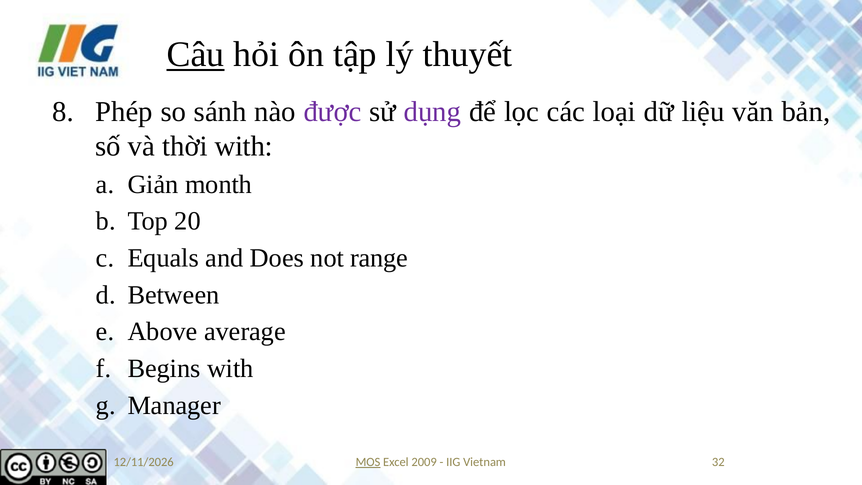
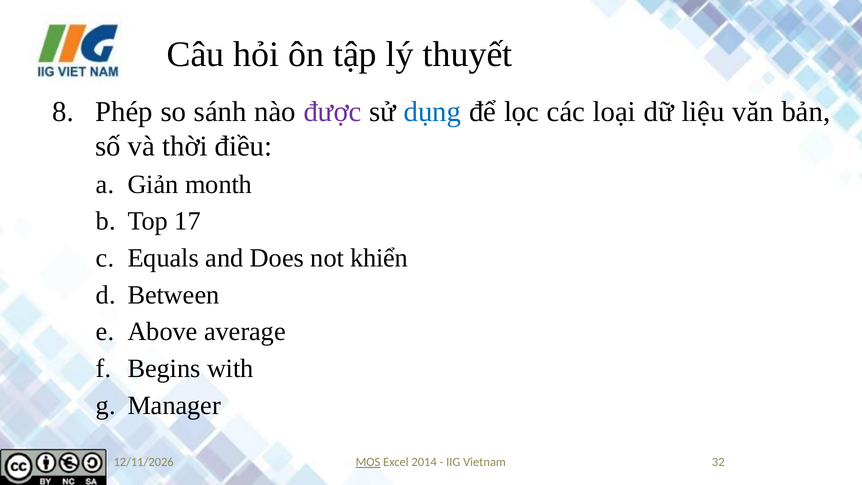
Câu underline: present -> none
dụng colour: purple -> blue
thời with: with -> điều
20: 20 -> 17
range: range -> khiển
2009: 2009 -> 2014
